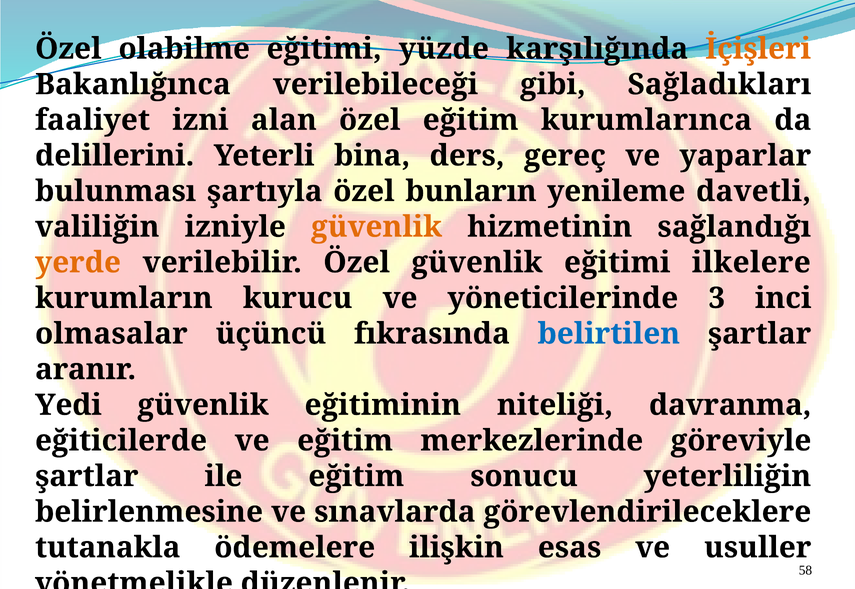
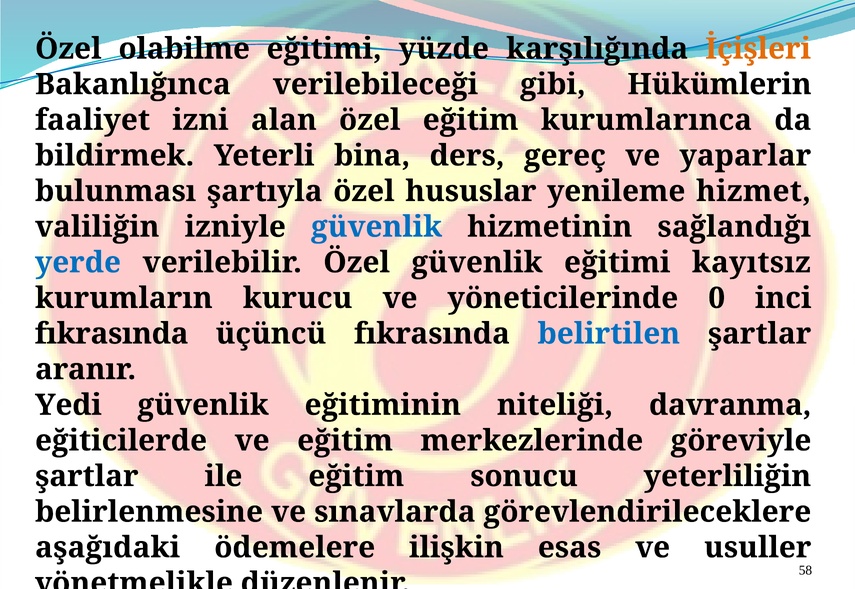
Sağladıkları: Sağladıkları -> Hükümlerin
delillerini: delillerini -> bildirmek
bunların: bunların -> hususlar
davetli: davetli -> hizmet
güvenlik at (377, 227) colour: orange -> blue
yerde colour: orange -> blue
ilkelere: ilkelere -> kayıtsız
3: 3 -> 0
olmasalar at (111, 334): olmasalar -> fıkrasında
tutanakla: tutanakla -> aşağıdaki
